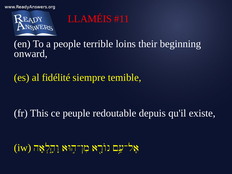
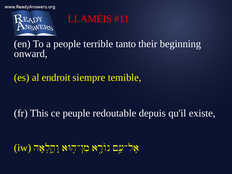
loins: loins -> tanto
fidélité: fidélité -> endroit
